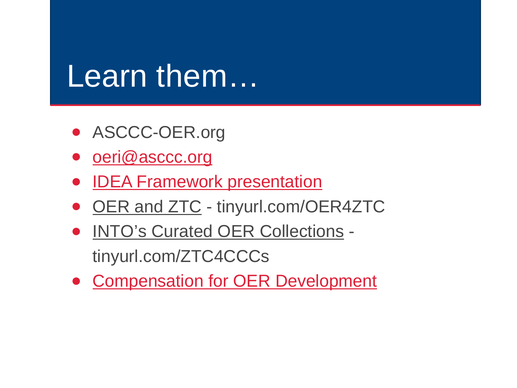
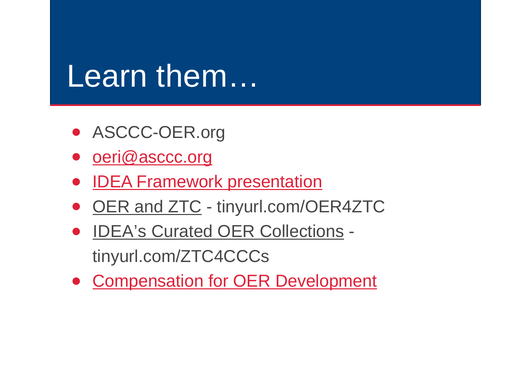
INTO’s: INTO’s -> IDEA’s
